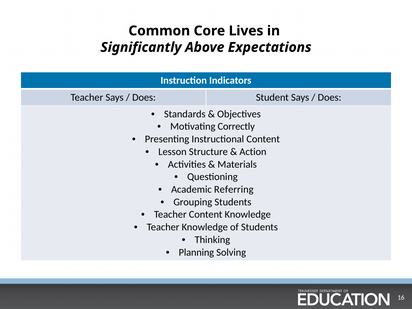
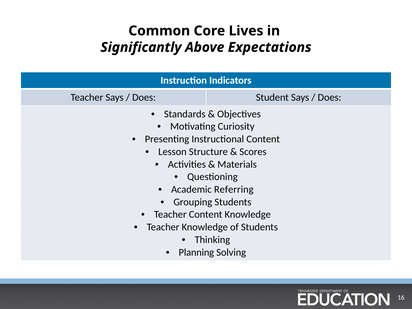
Correctly: Correctly -> Curiosity
Action: Action -> Scores
